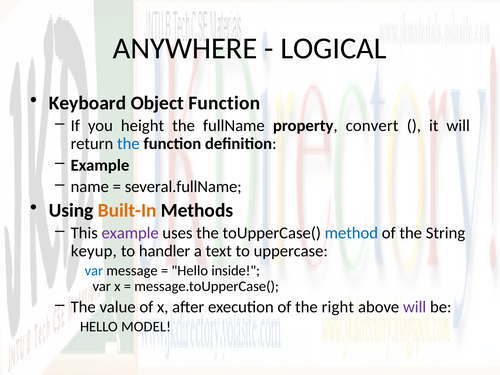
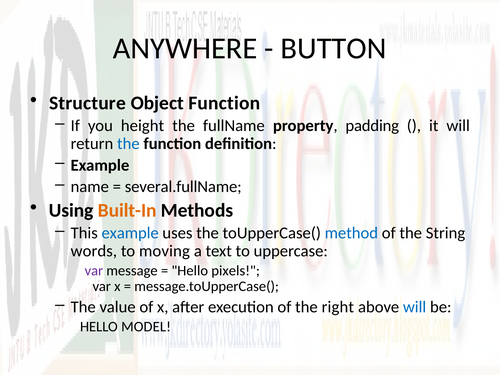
LOGICAL: LOGICAL -> BUTTON
Keyboard: Keyboard -> Structure
convert: convert -> padding
example at (130, 233) colour: purple -> blue
keyup: keyup -> words
handler: handler -> moving
var at (94, 271) colour: blue -> purple
inside: inside -> pixels
will at (415, 307) colour: purple -> blue
